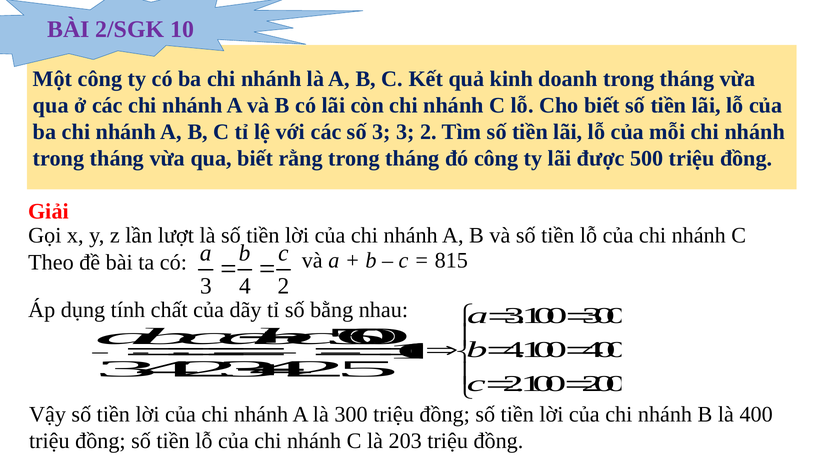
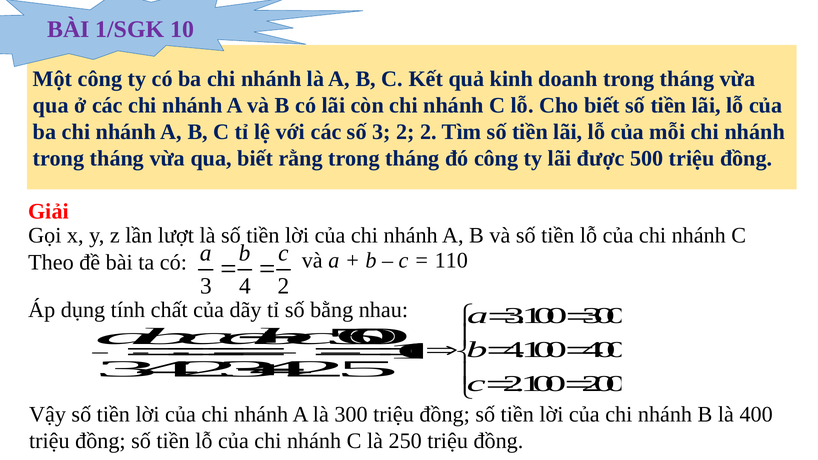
2/SGK: 2/SGK -> 1/SGK
3 3: 3 -> 2
815: 815 -> 110
203: 203 -> 250
